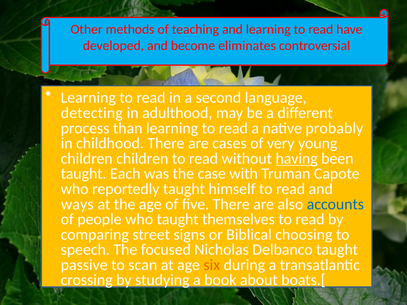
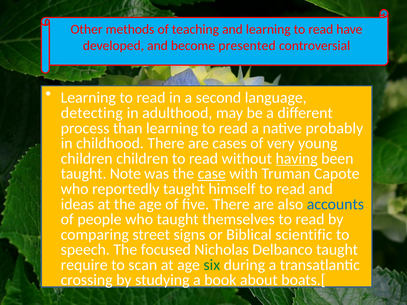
eliminates: eliminates -> presented
Each: Each -> Note
case underline: none -> present
ways: ways -> ideas
choosing: choosing -> scientific
passive: passive -> require
six colour: orange -> green
